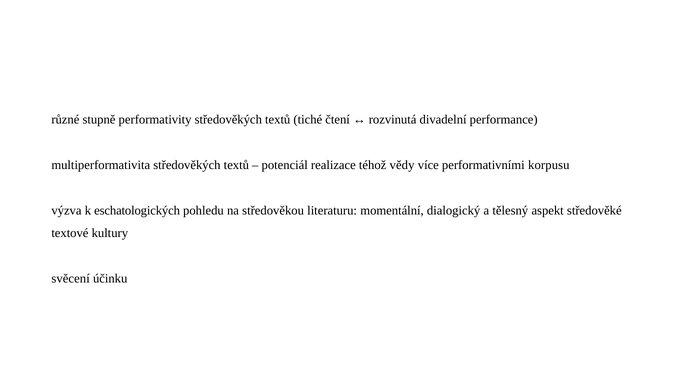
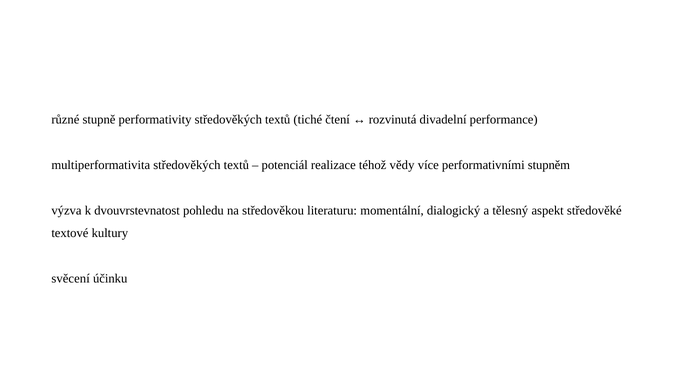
korpusu: korpusu -> stupněm
eschatologických: eschatologických -> dvouvrstevnatost
